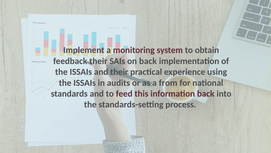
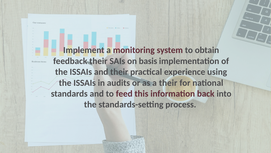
on back: back -> basis
a from: from -> their
